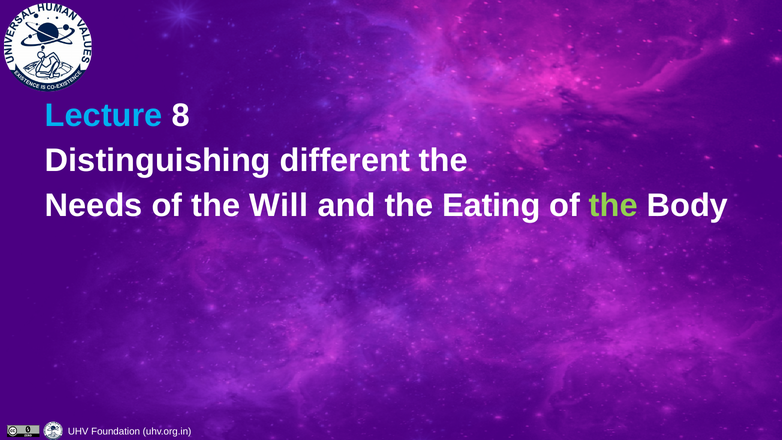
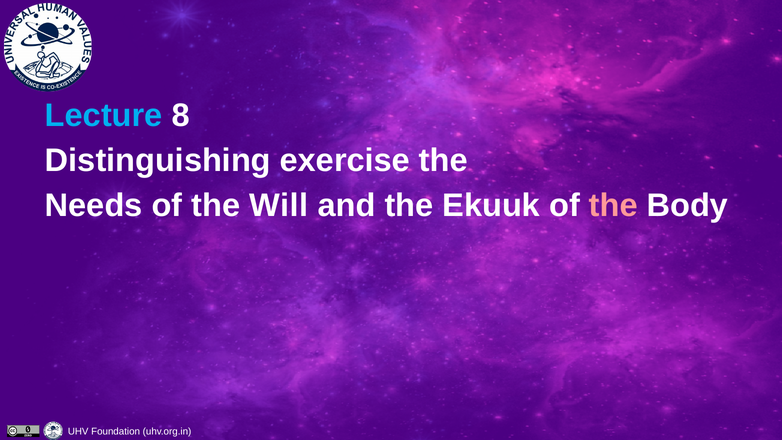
different: different -> exercise
Eating: Eating -> Ekuuk
the at (613, 205) colour: light green -> pink
